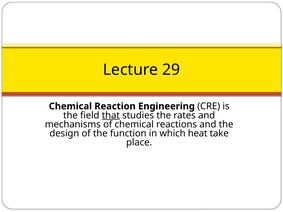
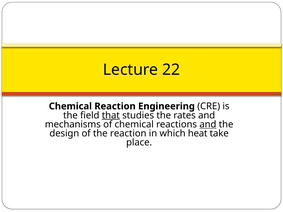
29: 29 -> 22
and at (208, 125) underline: none -> present
the function: function -> reaction
